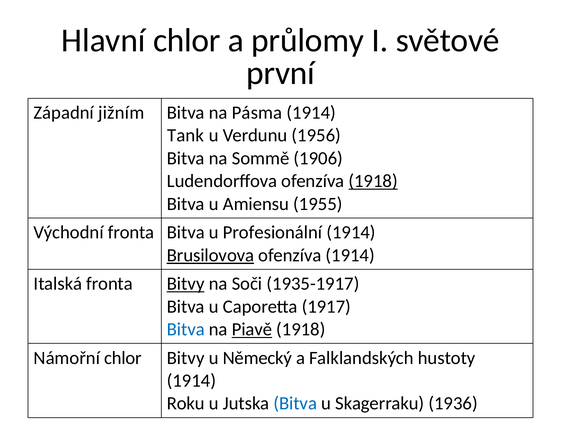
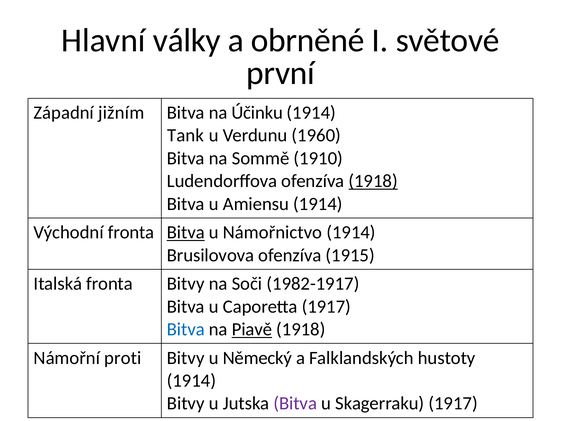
Hlavní chlor: chlor -> války
průlomy: průlomy -> obrněné
Pásma: Pásma -> Účinku
1956: 1956 -> 1960
1906: 1906 -> 1910
Amiensu 1955: 1955 -> 1914
Bitva at (186, 232) underline: none -> present
Profesionální: Profesionální -> Námořnictvo
Brusilovova underline: present -> none
ofenzíva 1914: 1914 -> 1915
Bitvy at (186, 284) underline: present -> none
1935-1917: 1935-1917 -> 1982-1917
Námořní chlor: chlor -> proti
Roku at (186, 403): Roku -> Bitvy
Bitva at (295, 403) colour: blue -> purple
Skagerraku 1936: 1936 -> 1917
